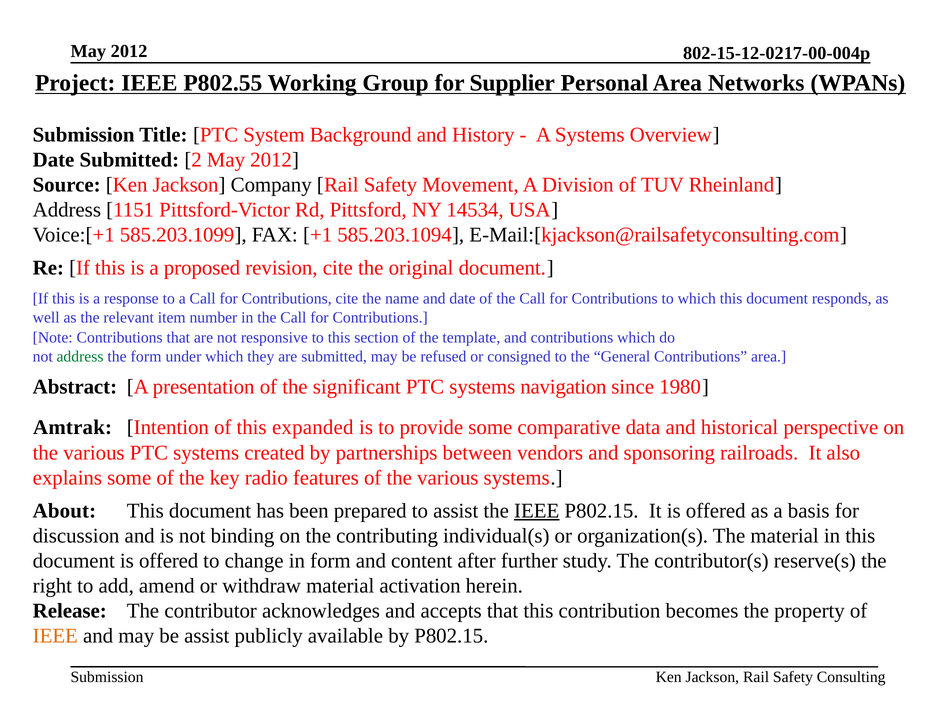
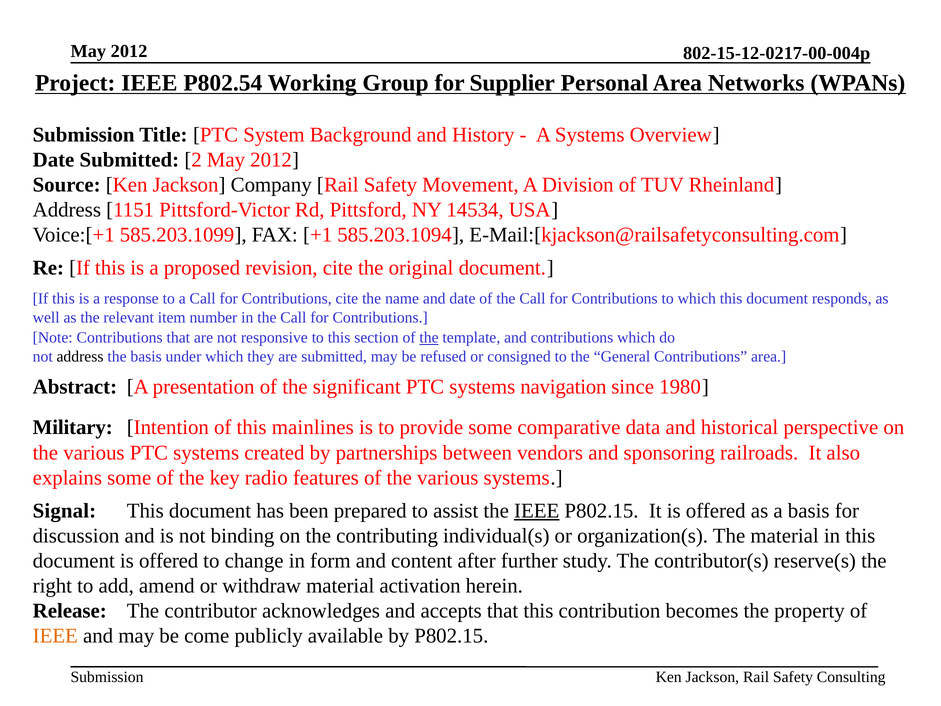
P802.55: P802.55 -> P802.54
the at (429, 338) underline: none -> present
address at (80, 356) colour: green -> black
the form: form -> basis
Amtrak: Amtrak -> Military
expanded: expanded -> mainlines
About: About -> Signal
be assist: assist -> come
